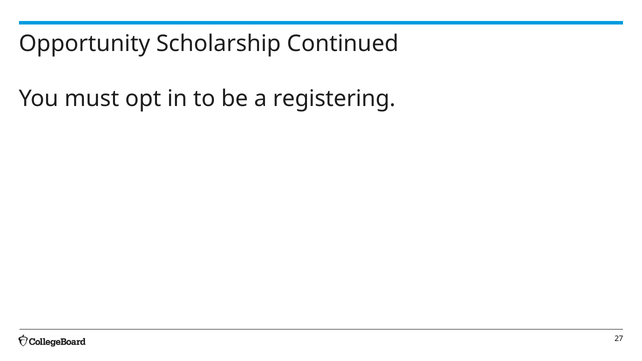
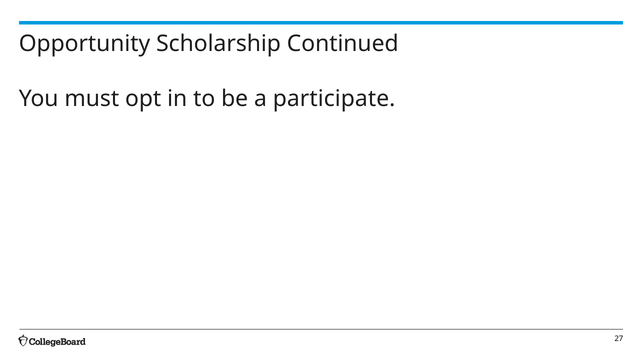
registering: registering -> participate
